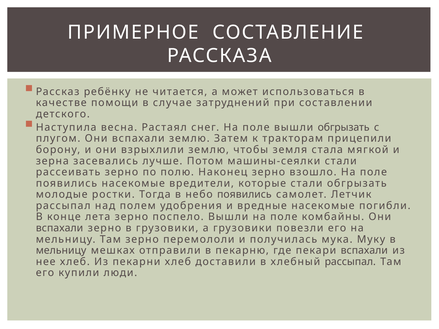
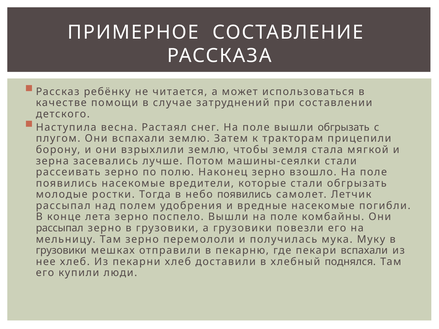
вспахали at (60, 228): вспахали -> рассыпал
мельницу at (61, 251): мельницу -> грузовики
хлебный рассыпал: рассыпал -> поднялся
